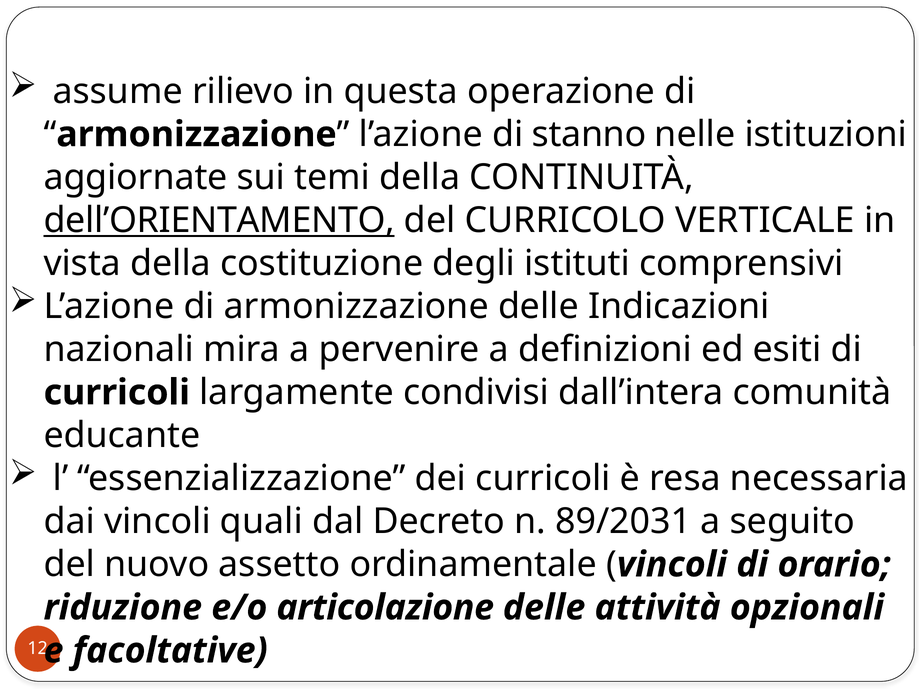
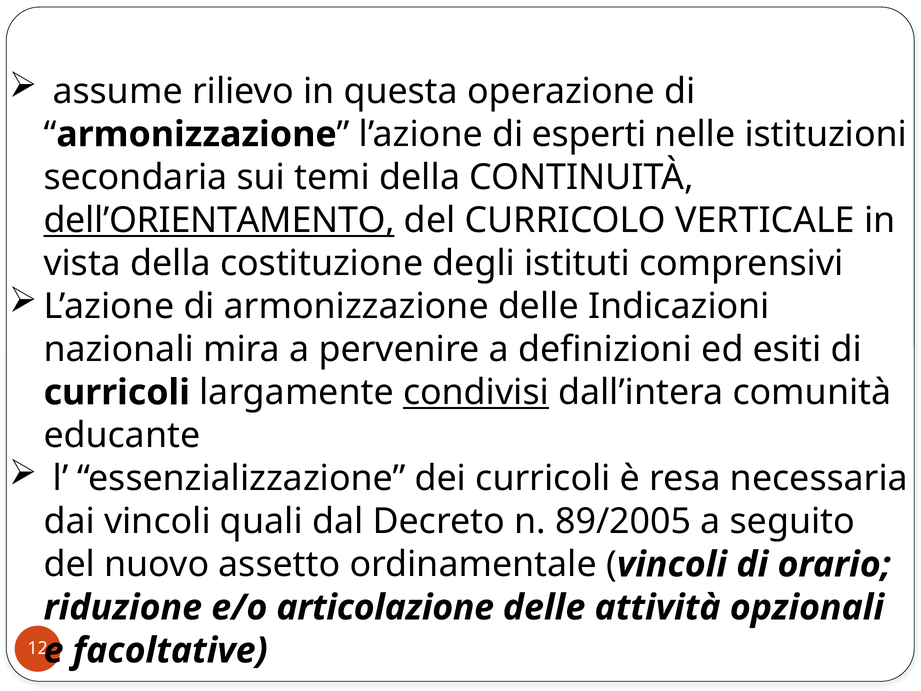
stanno: stanno -> esperti
aggiornate: aggiornate -> secondaria
condivisi underline: none -> present
89/2031: 89/2031 -> 89/2005
